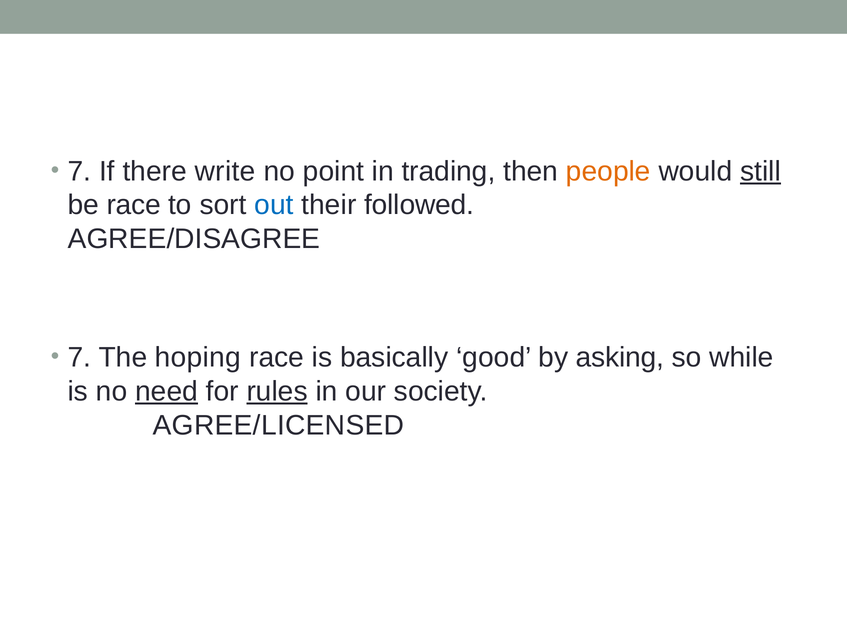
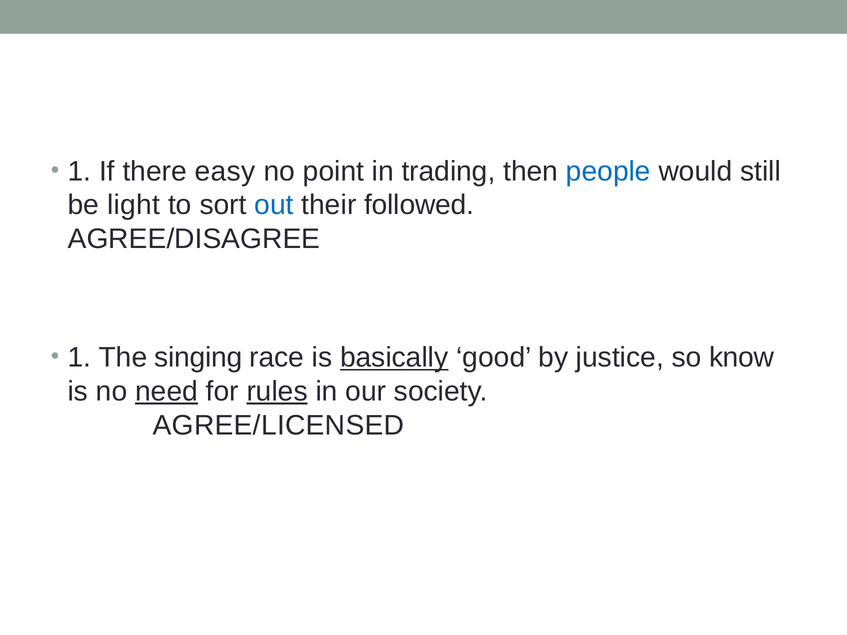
7 at (80, 171): 7 -> 1
write: write -> easy
people colour: orange -> blue
still underline: present -> none
be race: race -> light
7 at (80, 358): 7 -> 1
hoping: hoping -> singing
basically underline: none -> present
asking: asking -> justice
while: while -> know
